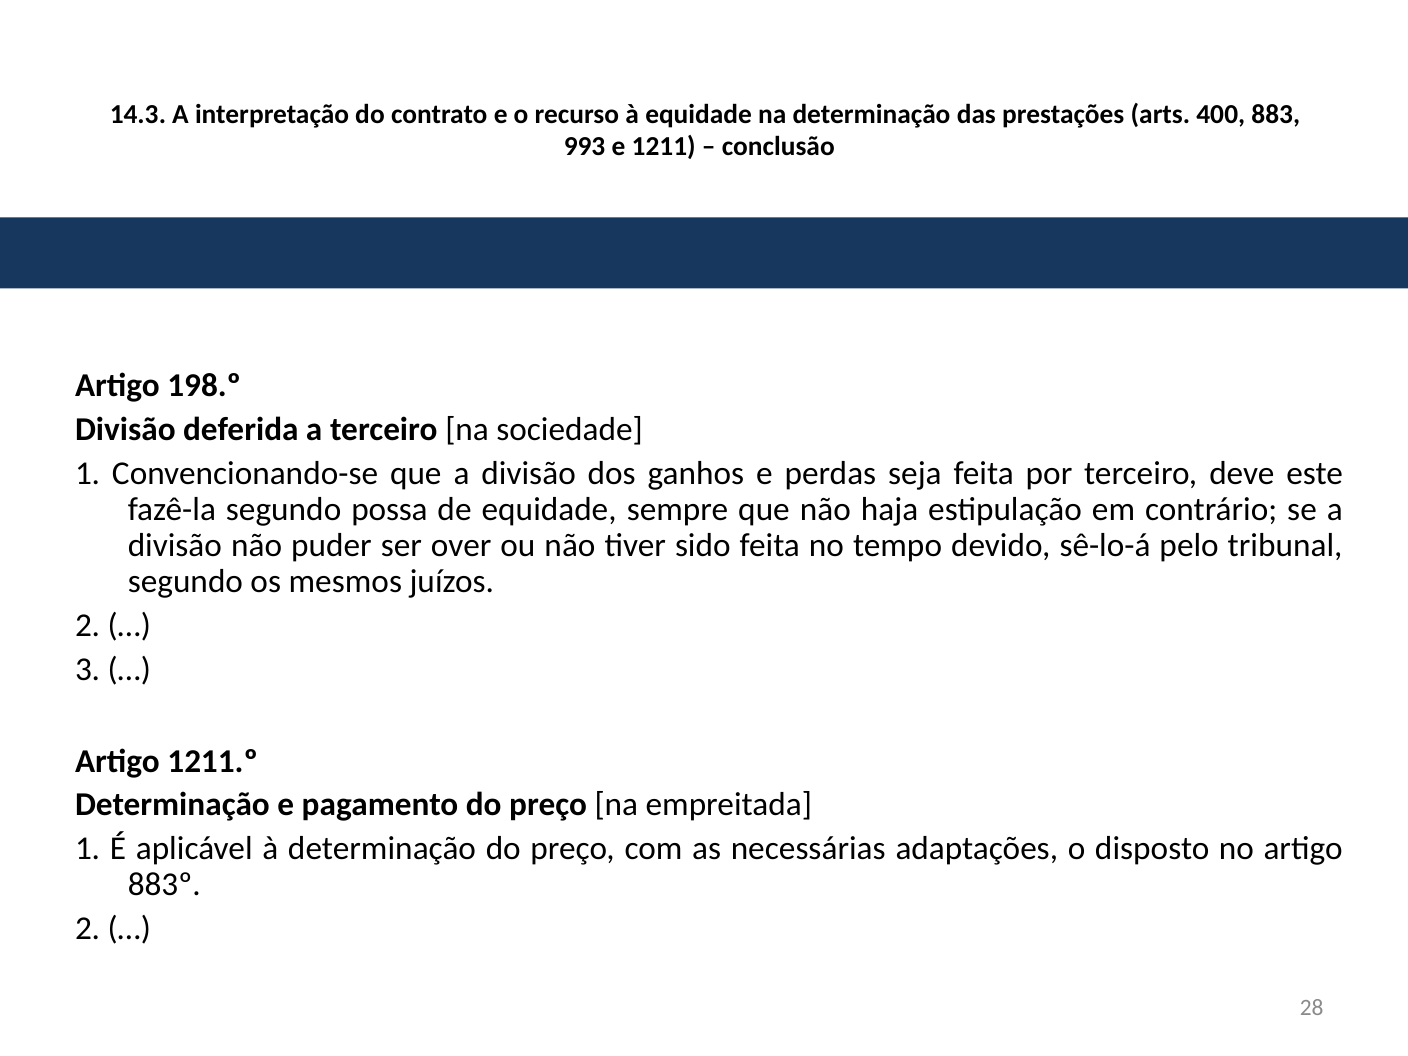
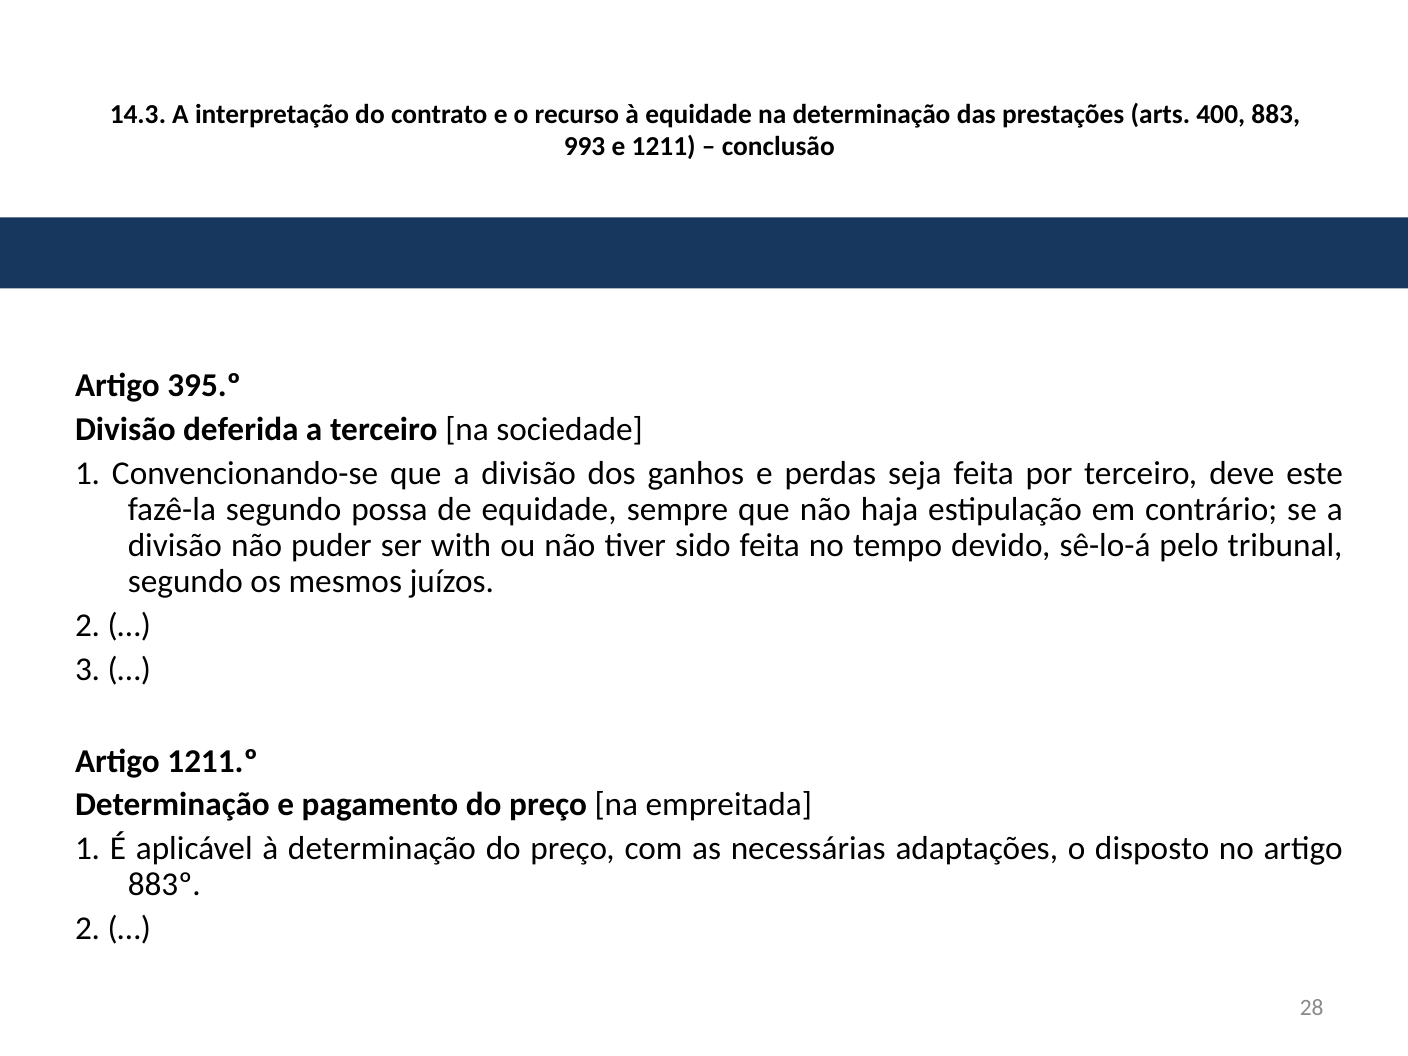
198.º: 198.º -> 395.º
over: over -> with
